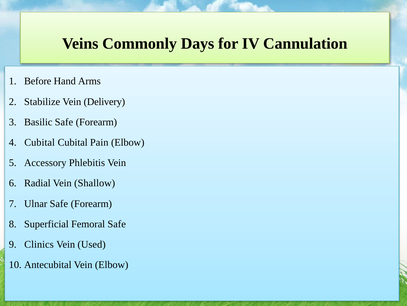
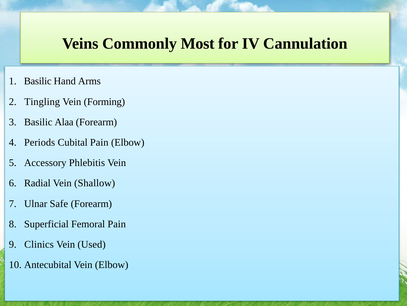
Days: Days -> Most
Before at (38, 81): Before -> Basilic
Stabilize: Stabilize -> Tingling
Delivery: Delivery -> Forming
Basilic Safe: Safe -> Alaa
Cubital at (40, 142): Cubital -> Periods
Femoral Safe: Safe -> Pain
